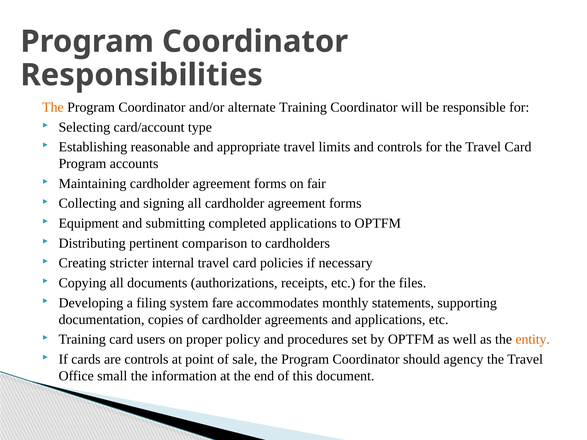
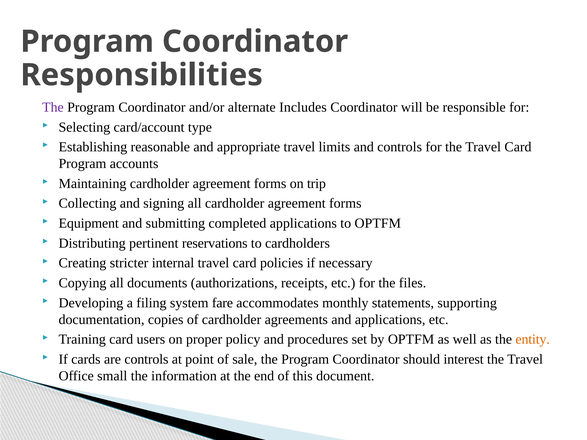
The at (53, 107) colour: orange -> purple
alternate Training: Training -> Includes
fair: fair -> trip
comparison: comparison -> reservations
agency: agency -> interest
